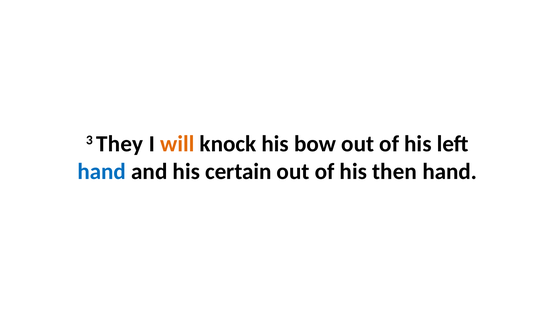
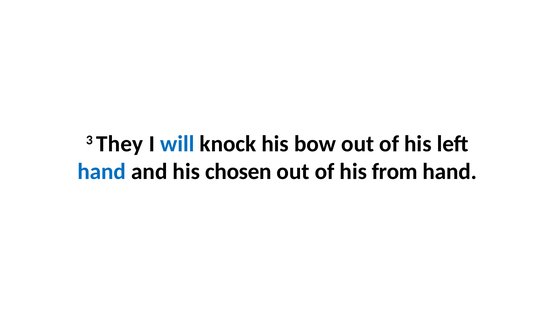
will colour: orange -> blue
certain: certain -> chosen
then: then -> from
